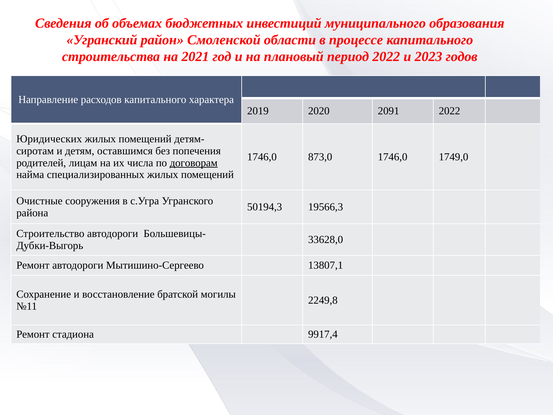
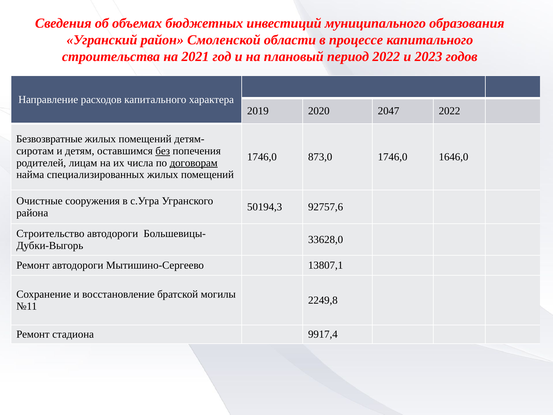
2091: 2091 -> 2047
Юридических: Юридических -> Безвозвратные
без underline: none -> present
1749,0: 1749,0 -> 1646,0
19566,3: 19566,3 -> 92757,6
